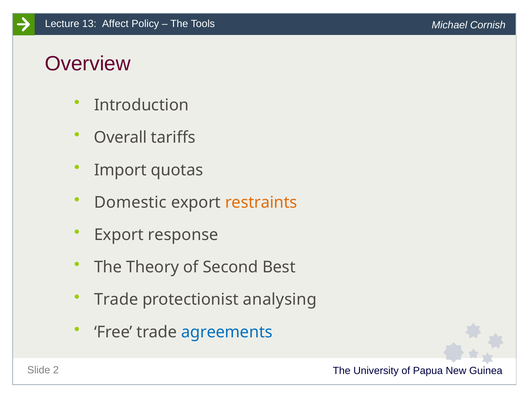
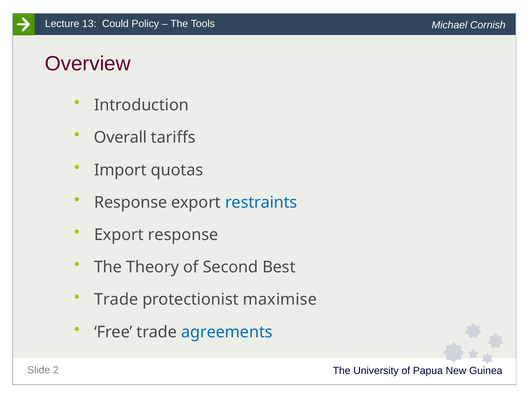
Affect: Affect -> Could
Domestic at (130, 202): Domestic -> Response
restraints colour: orange -> blue
analysing: analysing -> maximise
